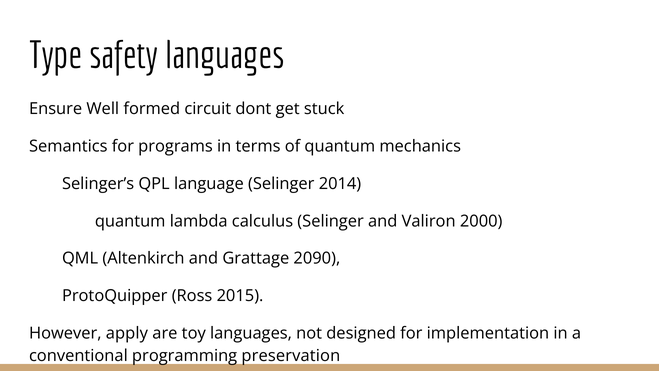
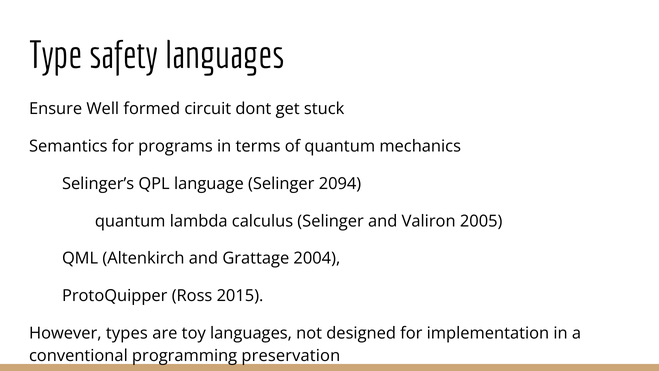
2014: 2014 -> 2094
2000: 2000 -> 2005
2090: 2090 -> 2004
apply: apply -> types
